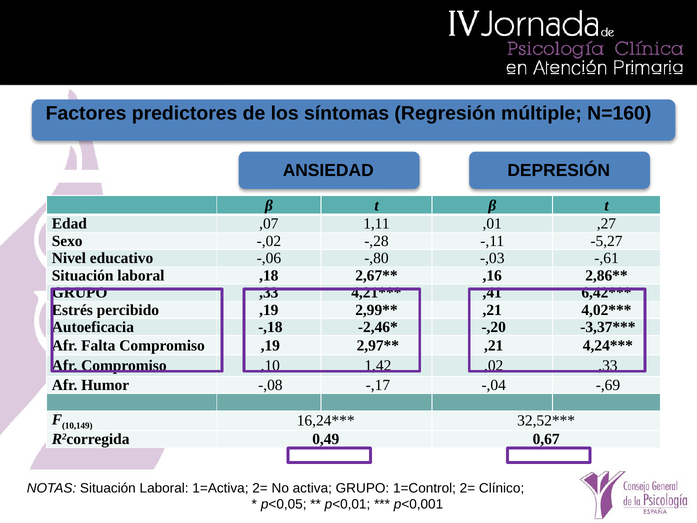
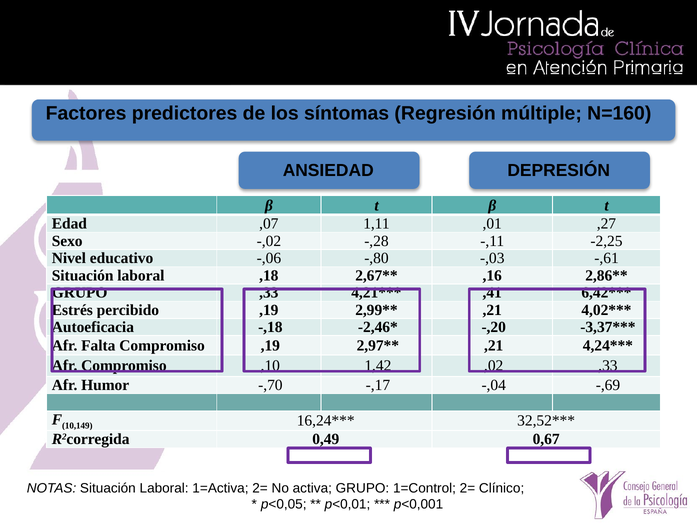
-5,27: -5,27 -> -2,25
-,08: -,08 -> -,70
